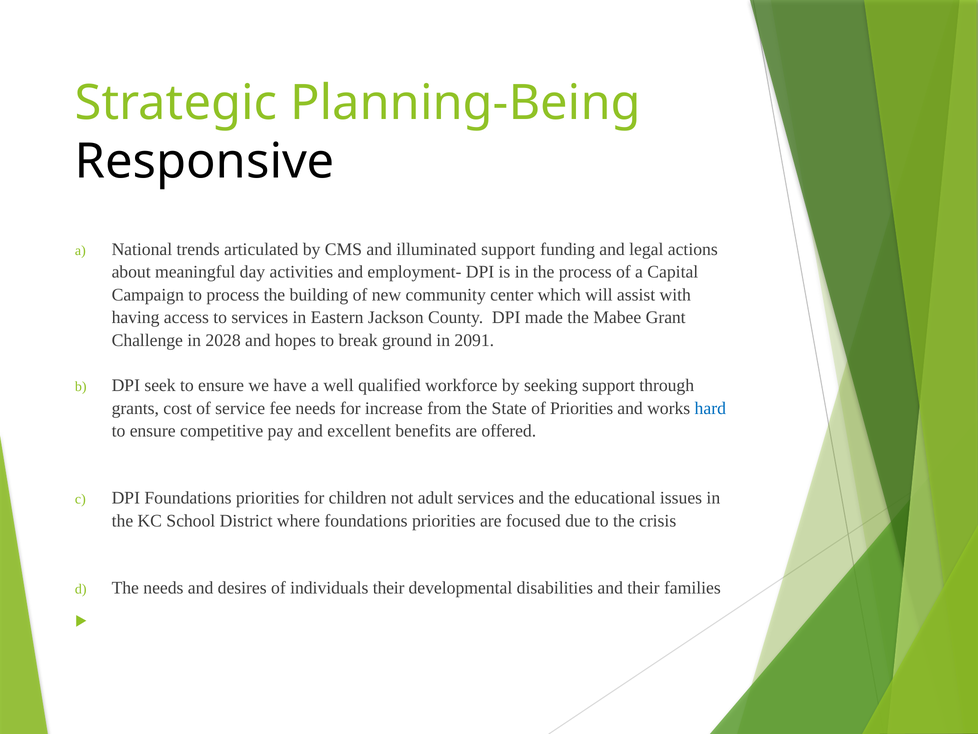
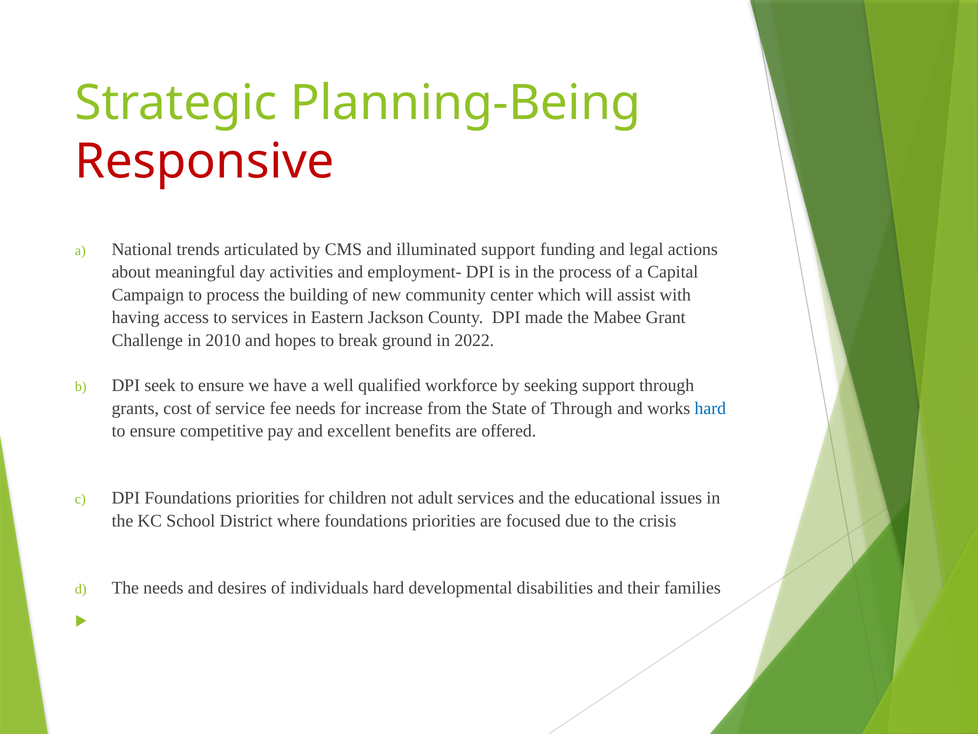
Responsive colour: black -> red
2028: 2028 -> 2010
2091: 2091 -> 2022
of Priorities: Priorities -> Through
individuals their: their -> hard
